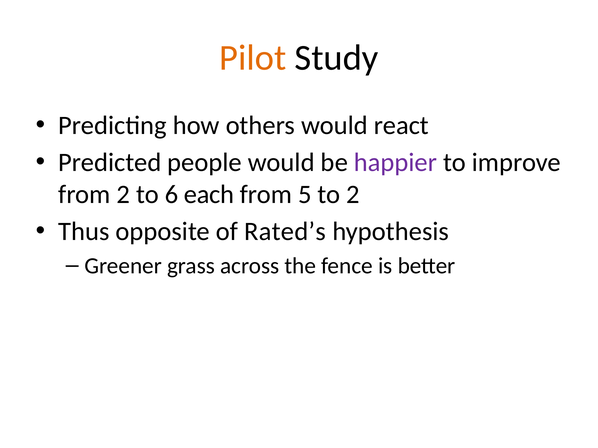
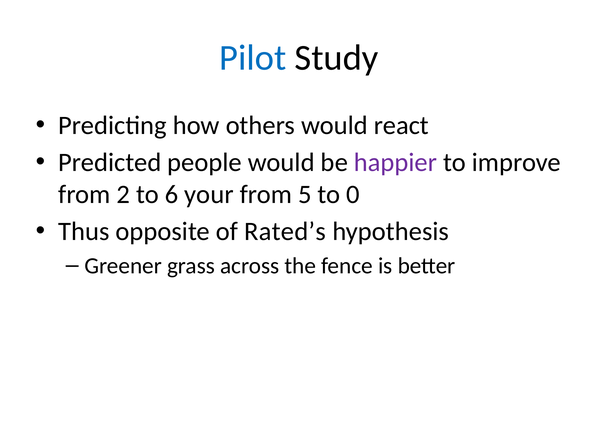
Pilot colour: orange -> blue
each: each -> your
to 2: 2 -> 0
